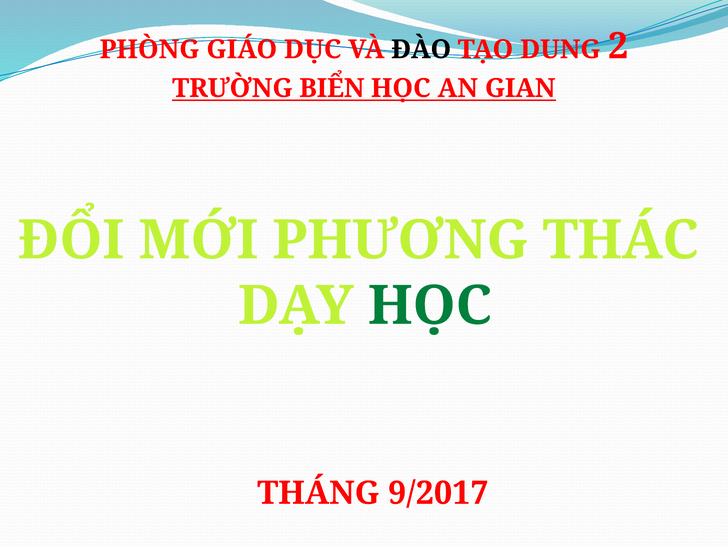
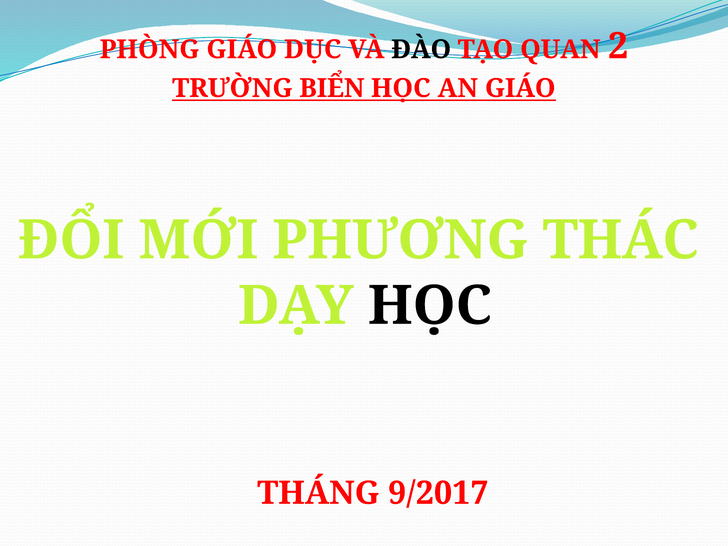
DUNG: DUNG -> QUAN
AN GIAN: GIAN -> GIÁO
HỌC at (430, 306) colour: green -> black
